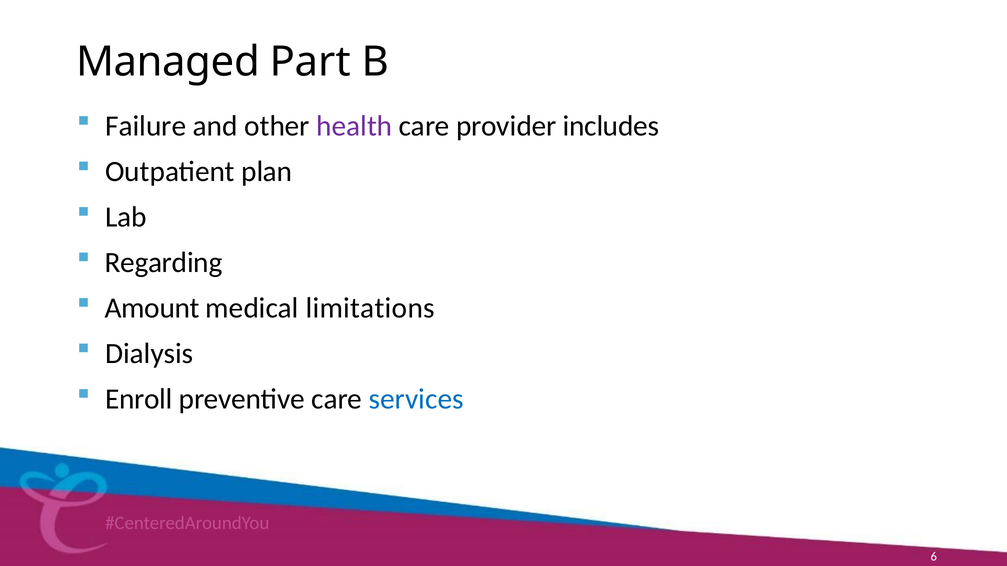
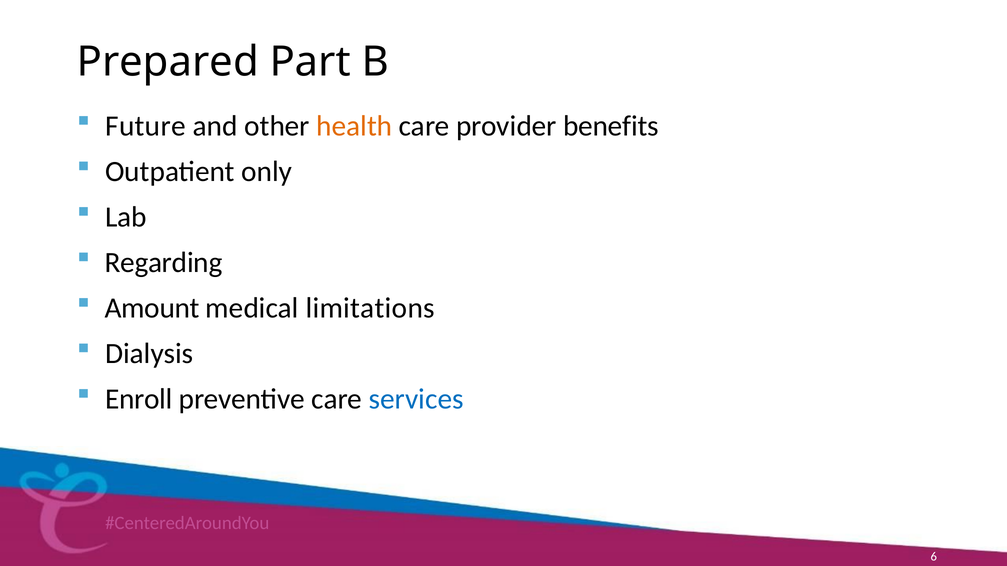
Managed: Managed -> Prepared
Failure: Failure -> Future
health colour: purple -> orange
includes: includes -> benefits
plan: plan -> only
